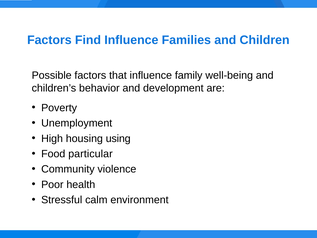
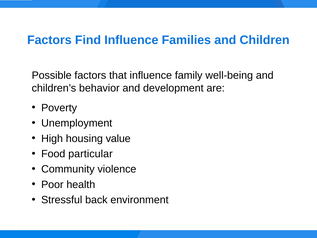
using: using -> value
calm: calm -> back
